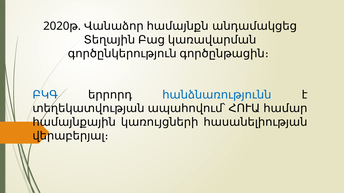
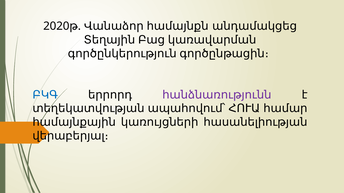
հանձնառությունն colour: blue -> purple
